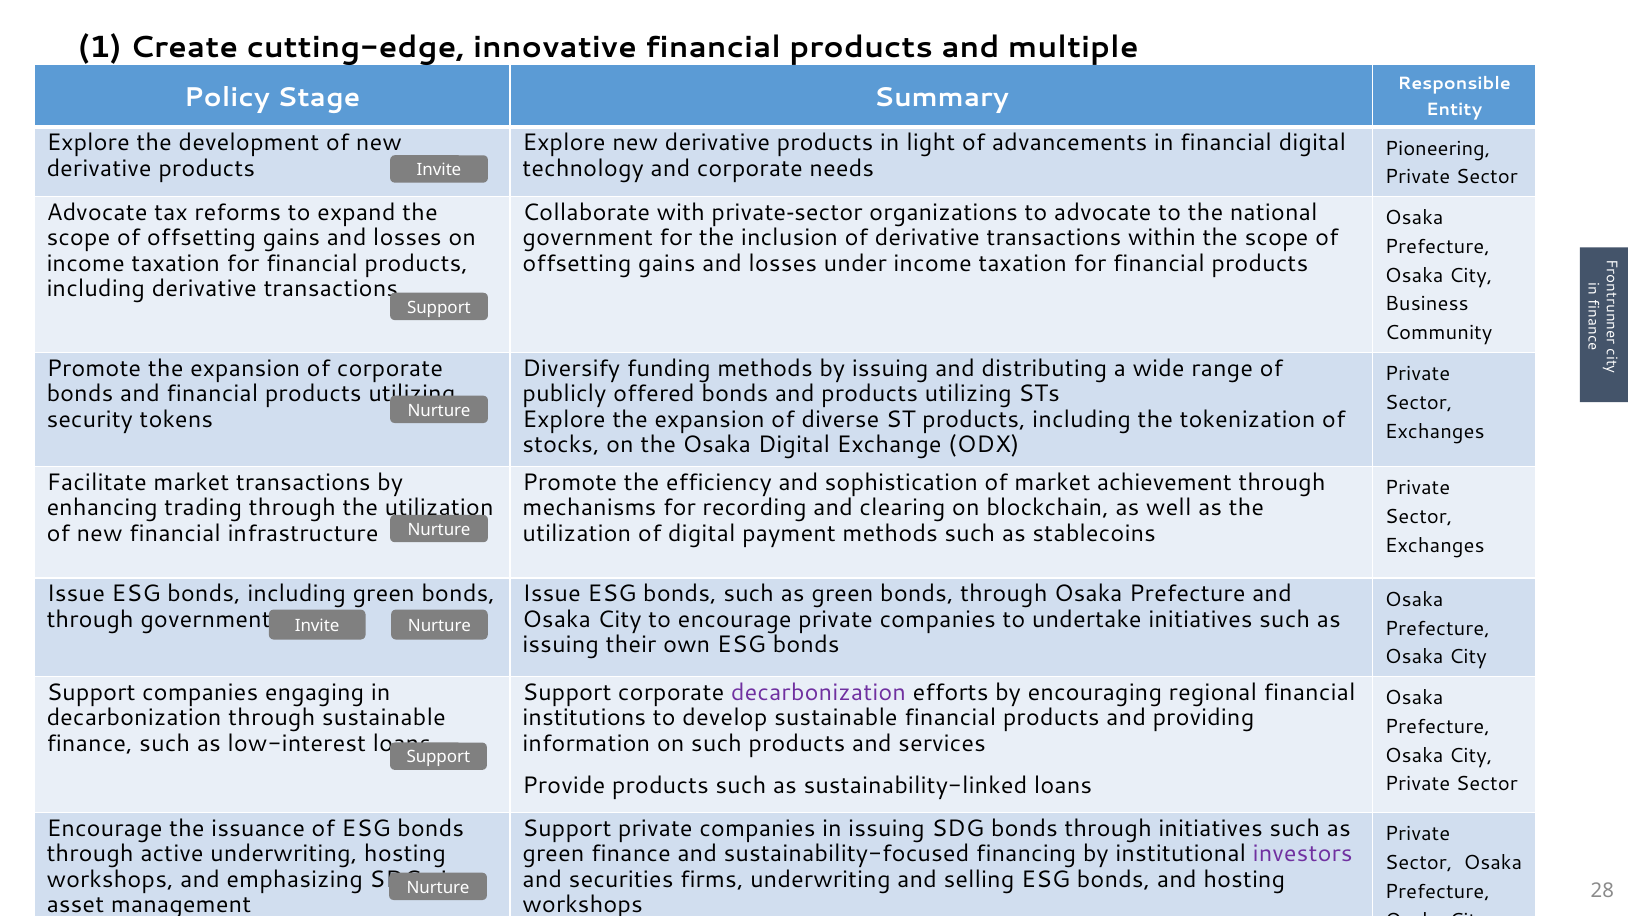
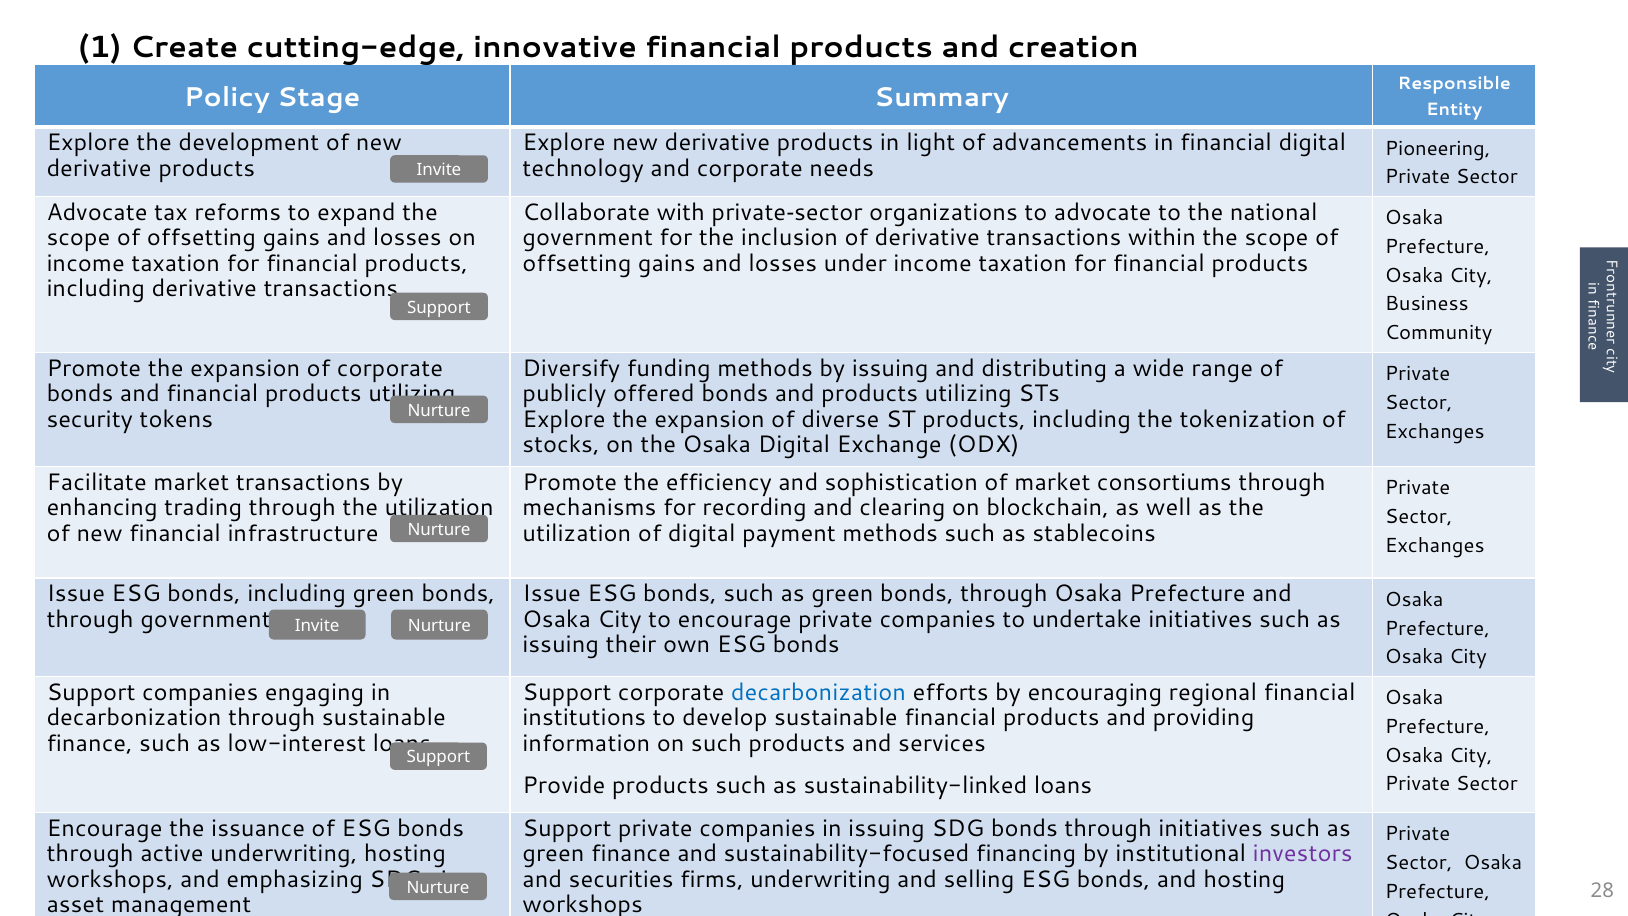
multiple: multiple -> creation
achievement: achievement -> consortiums
decarbonization at (818, 692) colour: purple -> blue
